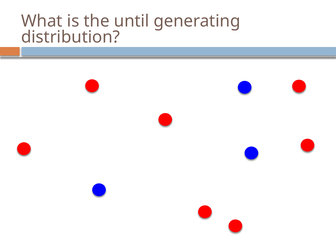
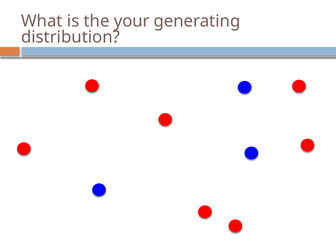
until: until -> your
